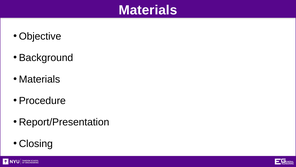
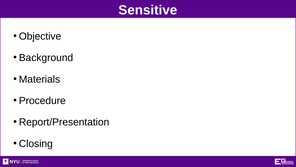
Materials at (148, 10): Materials -> Sensitive
